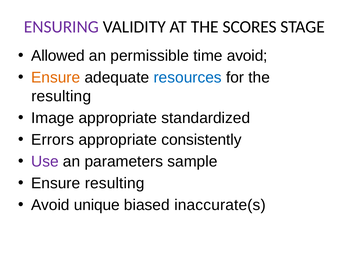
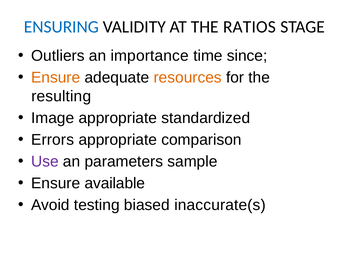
ENSURING colour: purple -> blue
SCORES: SCORES -> RATIOS
Allowed: Allowed -> Outliers
permissible: permissible -> importance
time avoid: avoid -> since
resources colour: blue -> orange
consistently: consistently -> comparison
Ensure resulting: resulting -> available
unique: unique -> testing
